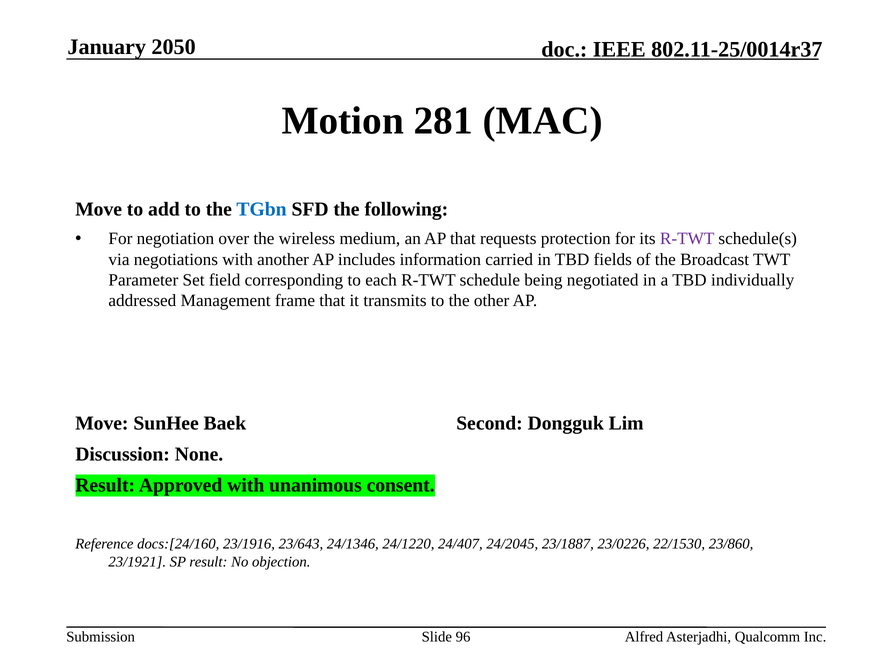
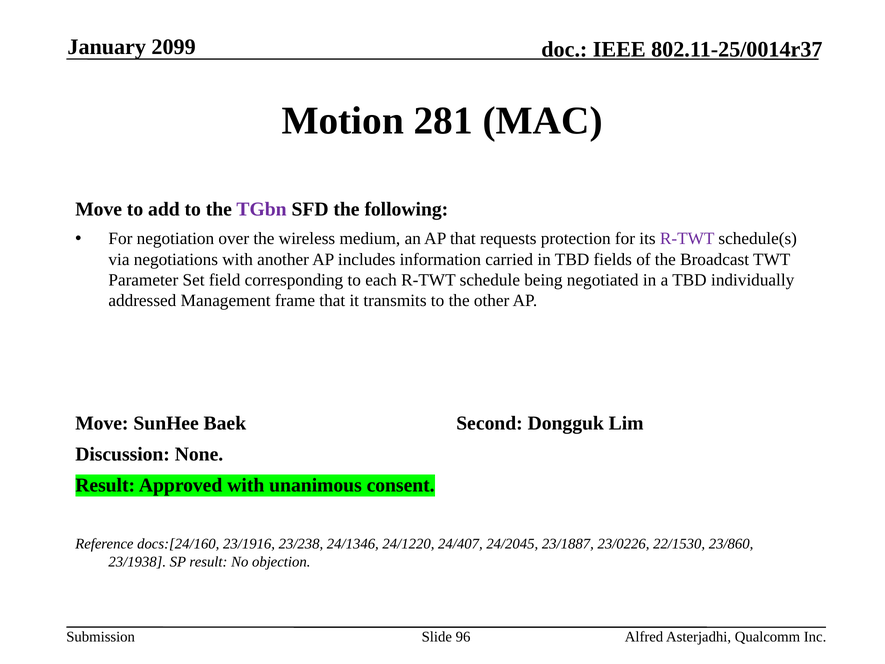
2050: 2050 -> 2099
TGbn colour: blue -> purple
23/643: 23/643 -> 23/238
23/1921: 23/1921 -> 23/1938
